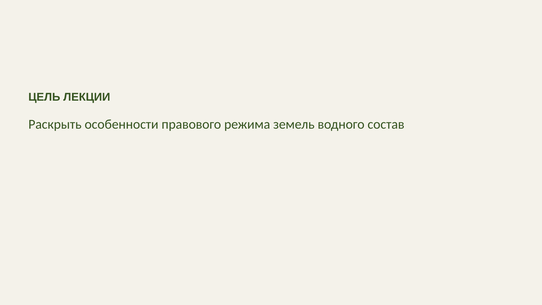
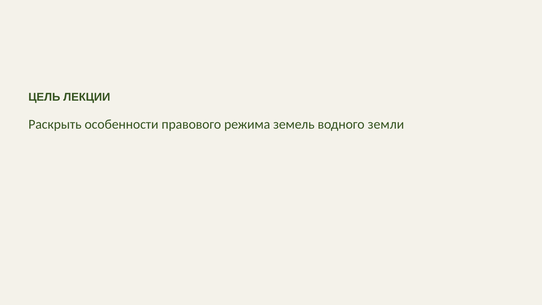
состав: состав -> земли
